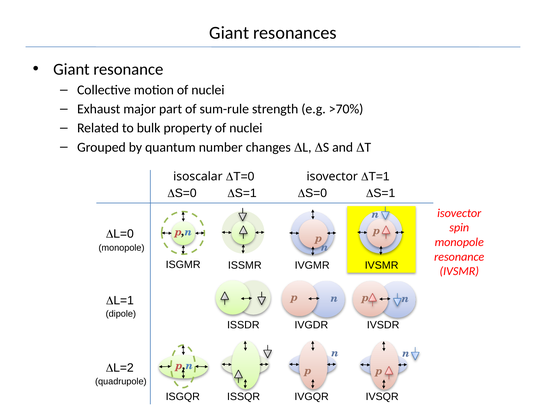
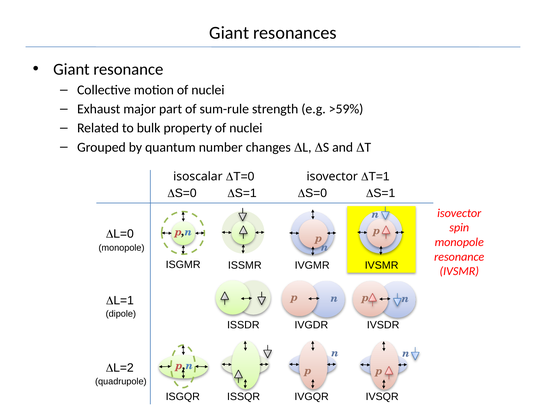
>70%: >70% -> >59%
